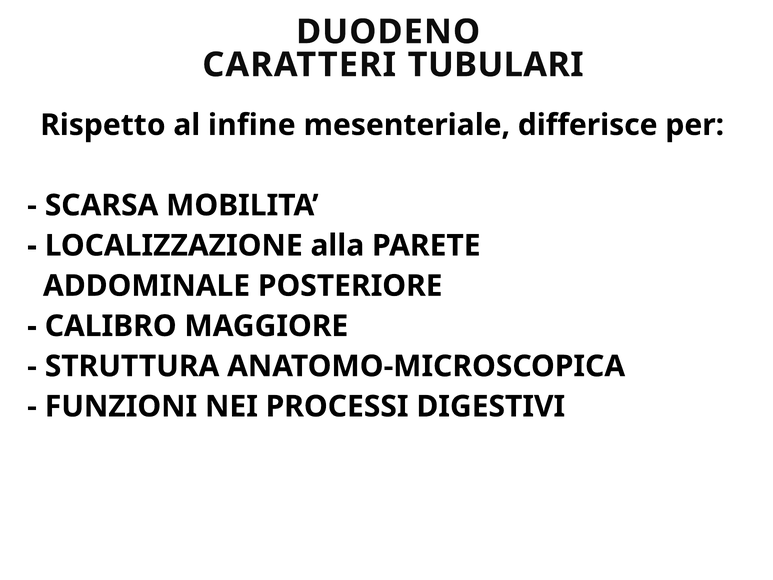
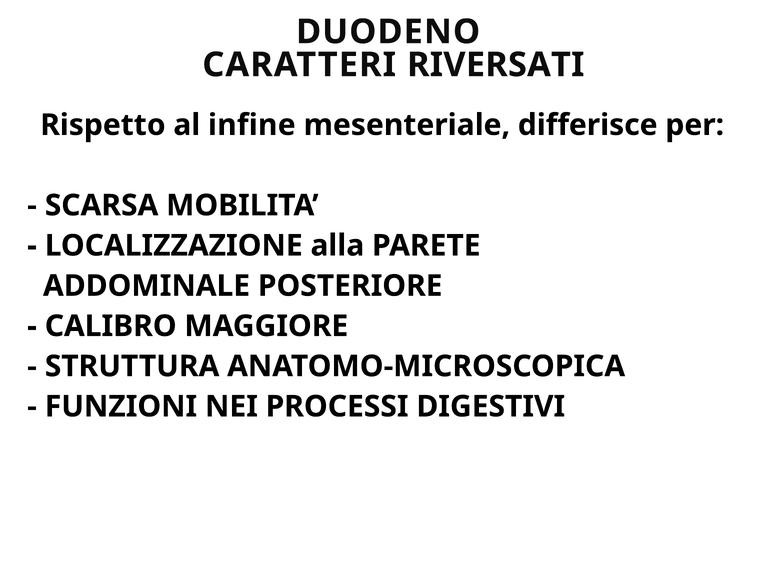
TUBULARI: TUBULARI -> RIVERSATI
